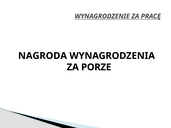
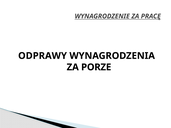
NAGRODA: NAGRODA -> ODPRAWY
